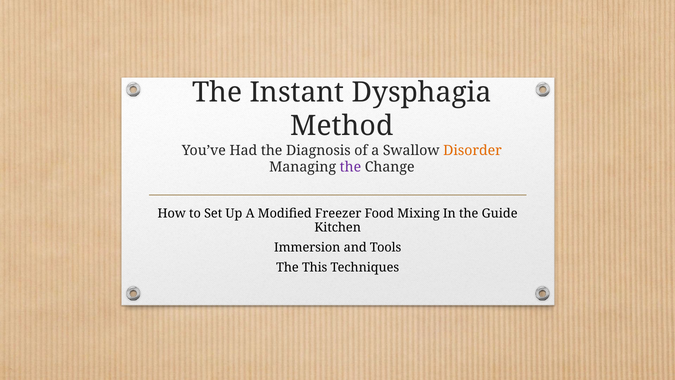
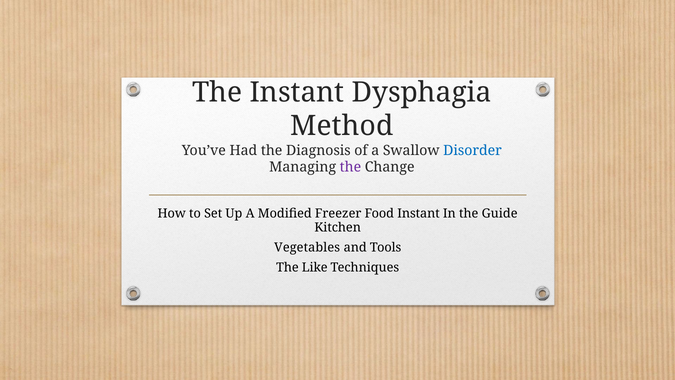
Disorder colour: orange -> blue
Food Mixing: Mixing -> Instant
Immersion: Immersion -> Vegetables
This: This -> Like
